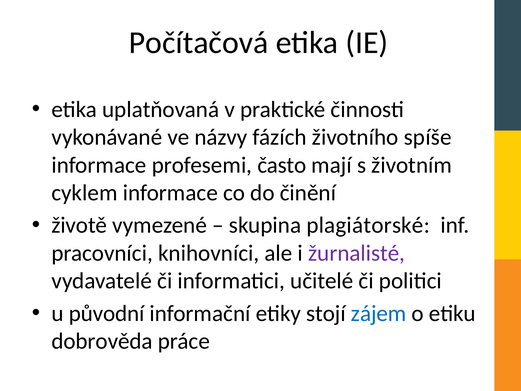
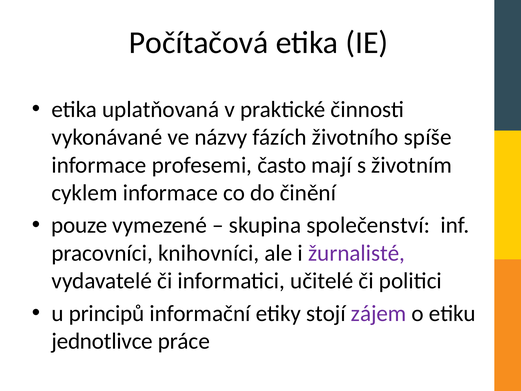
životě: životě -> pouze
plagiátorské: plagiátorské -> společenství
původní: původní -> principů
zájem colour: blue -> purple
dobrověda: dobrověda -> jednotlivce
